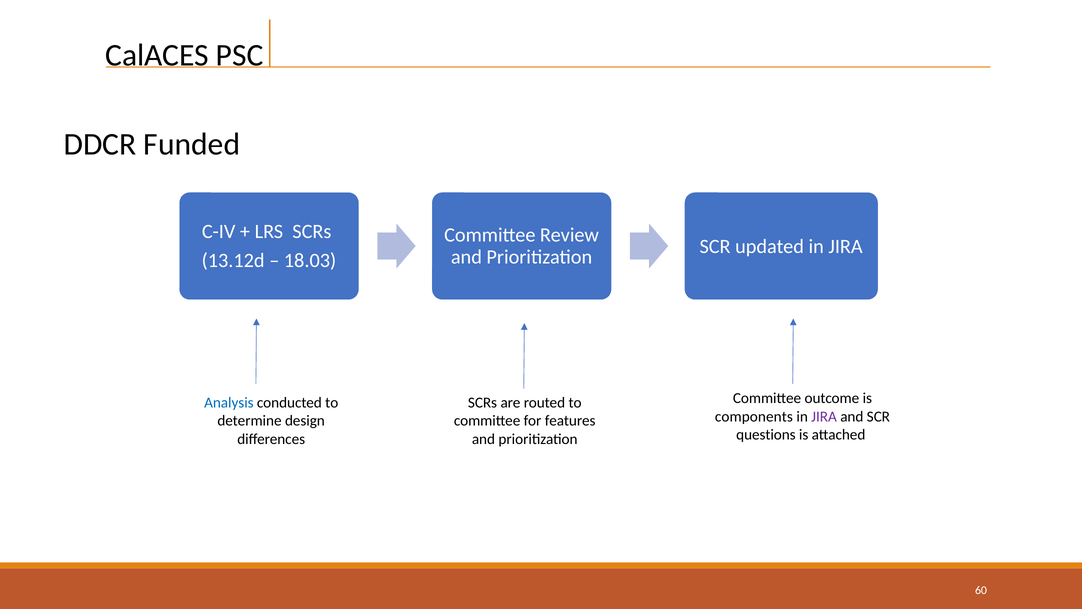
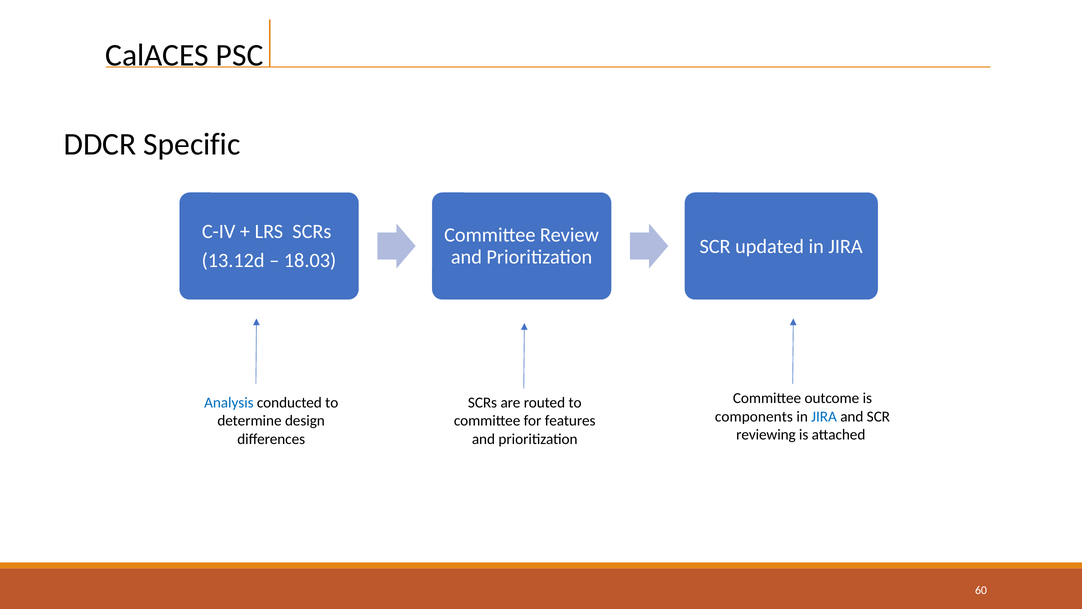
Funded: Funded -> Specific
JIRA at (824, 416) colour: purple -> blue
questions: questions -> reviewing
